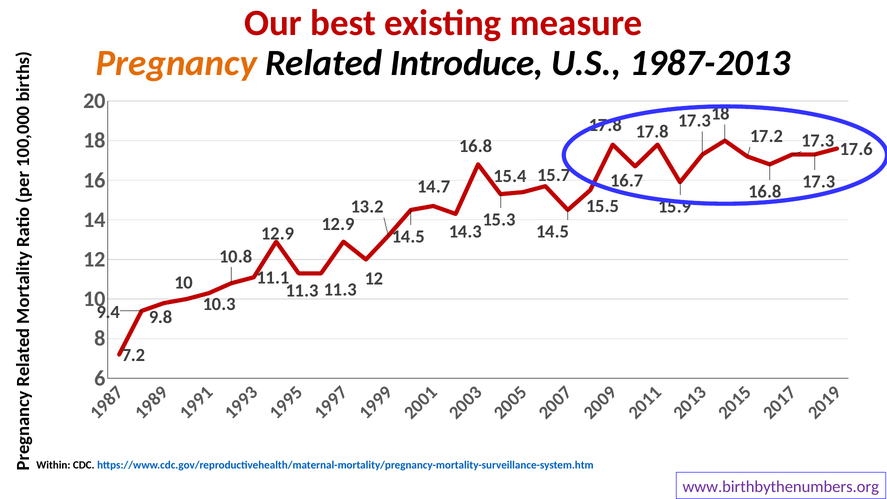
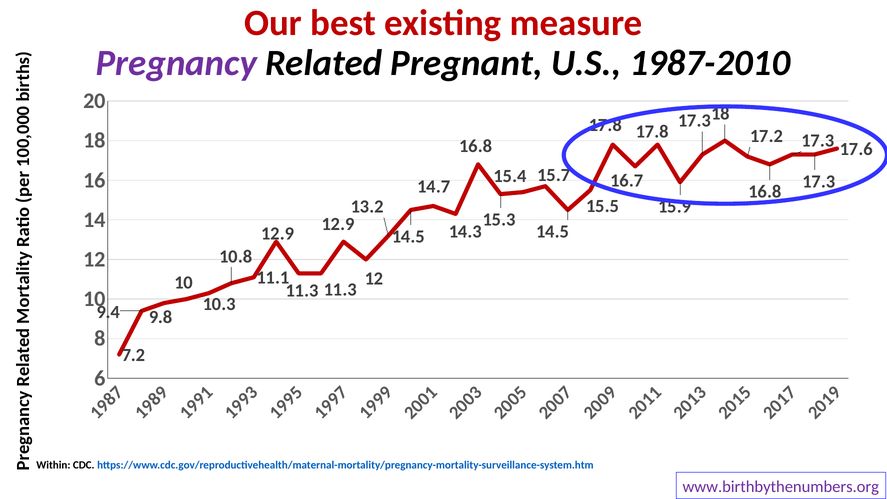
Pregnancy colour: orange -> purple
Introduce: Introduce -> Pregnant
1987-2013: 1987-2013 -> 1987-2010
